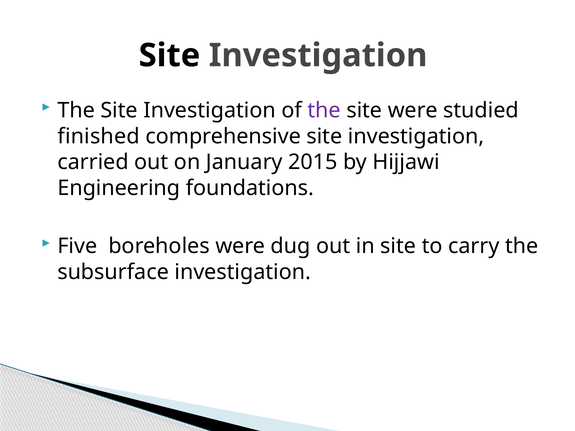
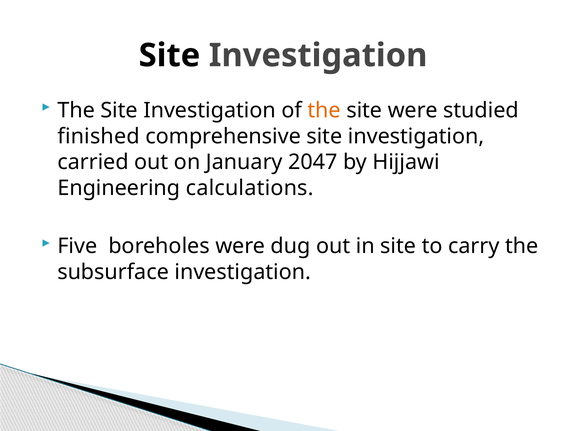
the at (324, 110) colour: purple -> orange
2015: 2015 -> 2047
foundations: foundations -> calculations
